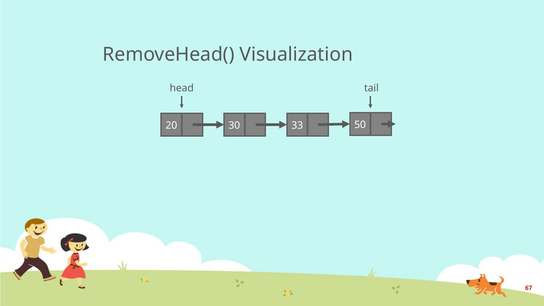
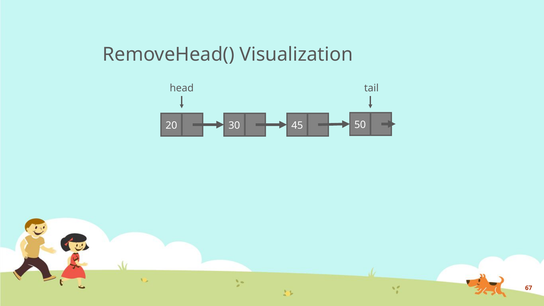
33: 33 -> 45
